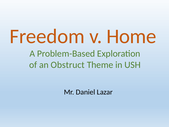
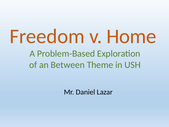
Obstruct: Obstruct -> Between
